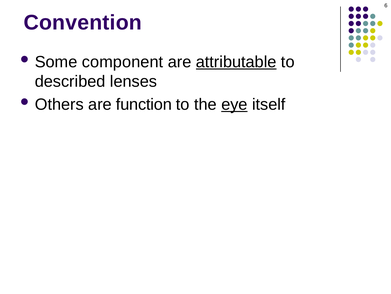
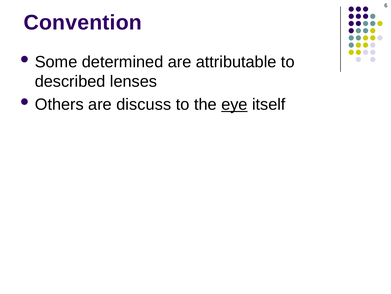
component: component -> determined
attributable underline: present -> none
function: function -> discuss
